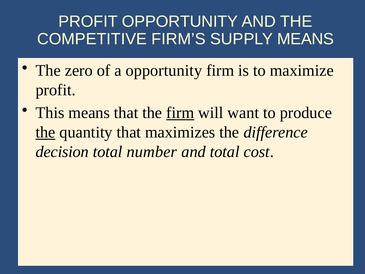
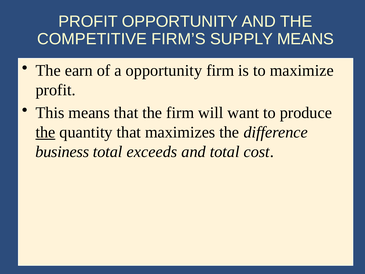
zero: zero -> earn
firm at (180, 113) underline: present -> none
decision: decision -> business
number: number -> exceeds
